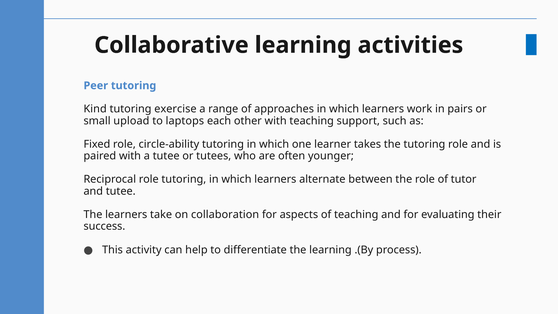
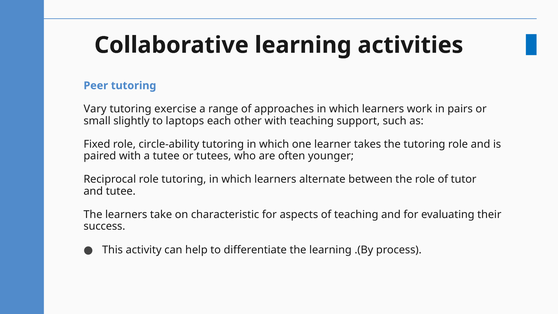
Kind: Kind -> Vary
upload: upload -> slightly
collaboration: collaboration -> characteristic
